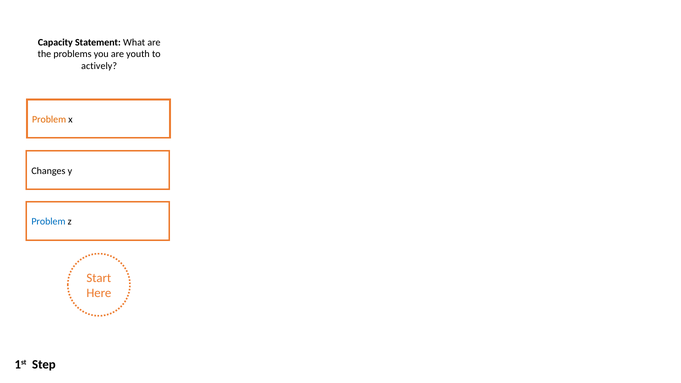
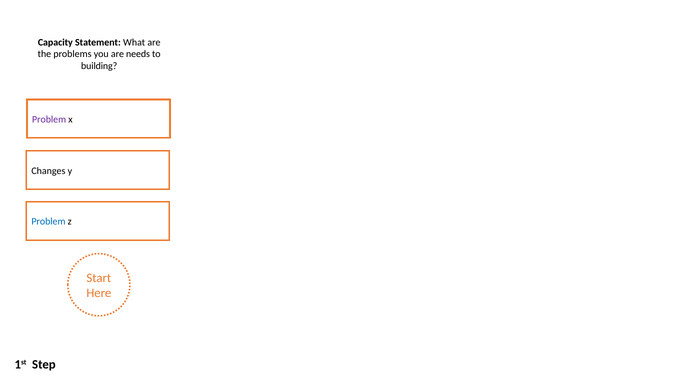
youth: youth -> needs
actively: actively -> building
Problem at (49, 119) colour: orange -> purple
